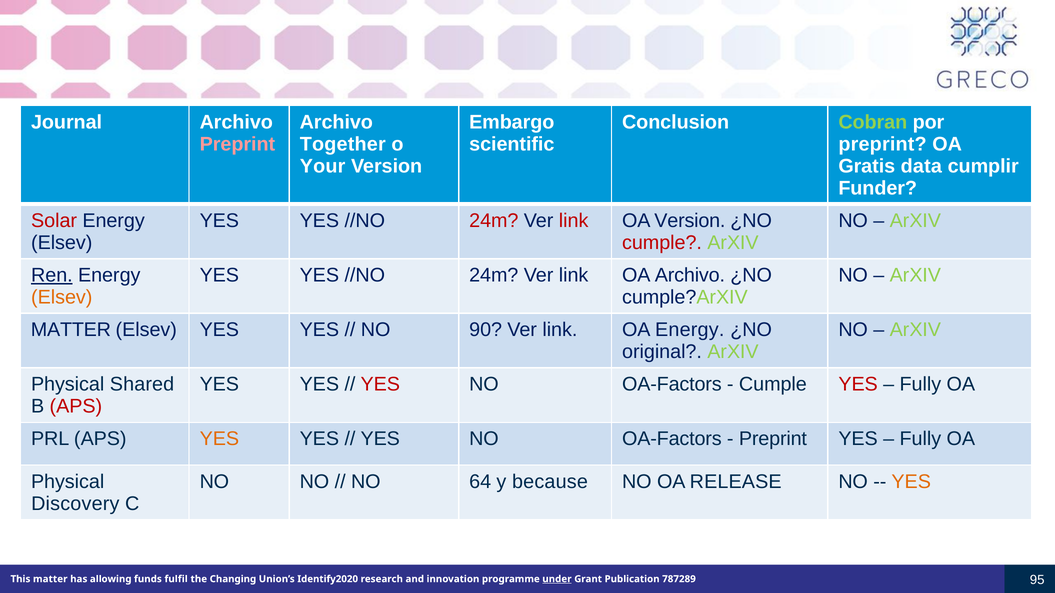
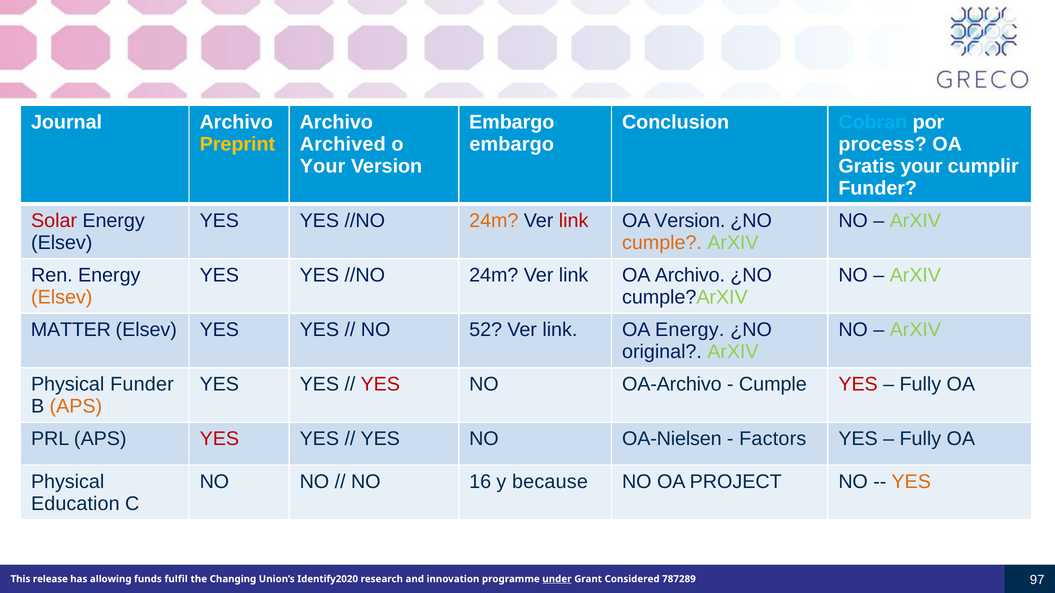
Cobran colour: light green -> light blue
Preprint at (237, 144) colour: pink -> yellow
Together: Together -> Archived
scientific at (512, 144): scientific -> embargo
preprint at (883, 144): preprint -> process
Gratis data: data -> your
24m at (494, 221) colour: red -> orange
cumple at (662, 243) colour: red -> orange
Ren underline: present -> none
90: 90 -> 52
Physical Shared: Shared -> Funder
OA-Factors at (672, 385): OA-Factors -> OA-Archivo
APS at (76, 407) colour: red -> orange
YES at (219, 439) colour: orange -> red
OA-Factors at (672, 439): OA-Factors -> OA-Nielsen
Preprint at (773, 439): Preprint -> Factors
64: 64 -> 16
RELEASE: RELEASE -> PROJECT
Discovery: Discovery -> Education
This matter: matter -> release
Publication: Publication -> Considered
95: 95 -> 97
